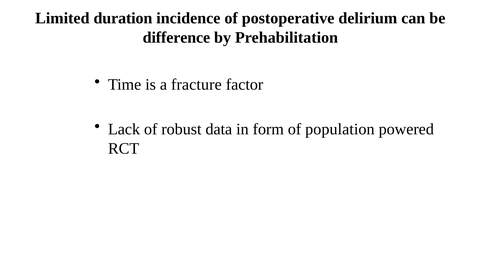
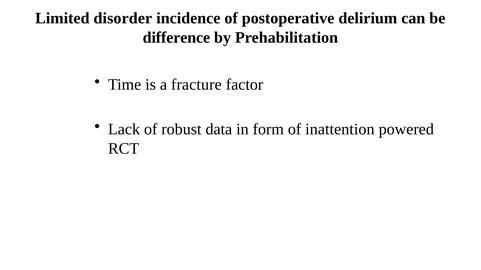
duration: duration -> disorder
population: population -> inattention
